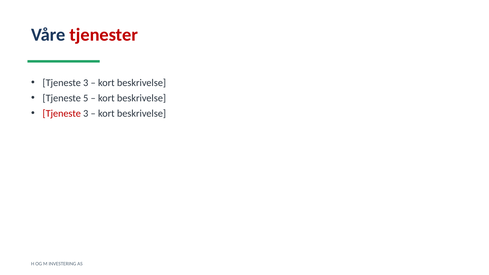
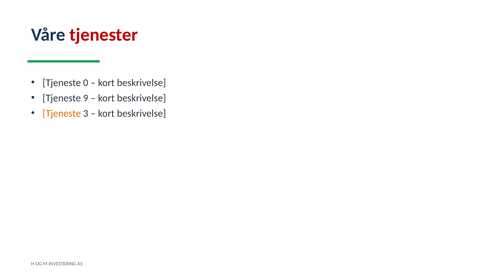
3 at (86, 83): 3 -> 0
5: 5 -> 9
Tjeneste at (62, 113) colour: red -> orange
